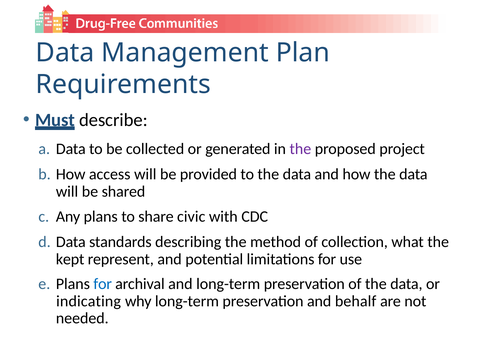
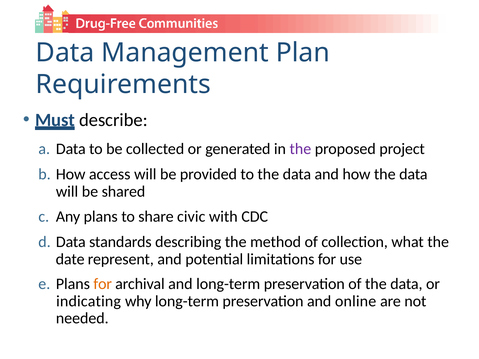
kept: kept -> date
for at (103, 284) colour: blue -> orange
behalf: behalf -> online
